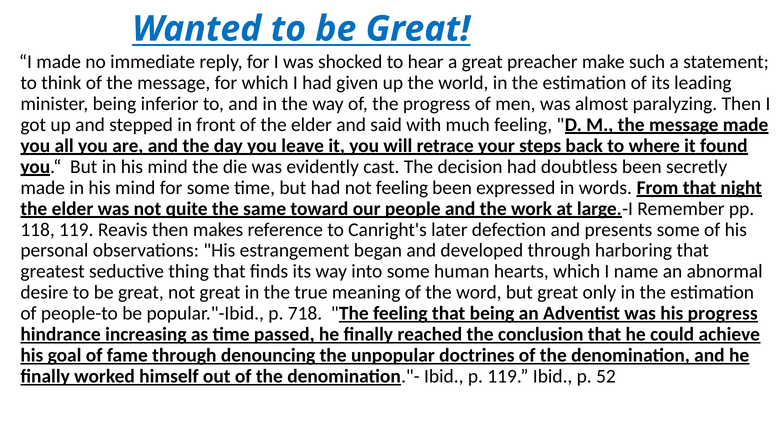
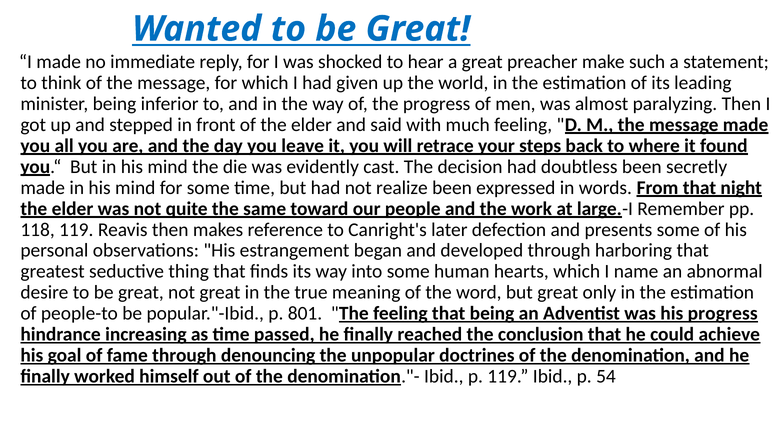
not feeling: feeling -> realize
718: 718 -> 801
52: 52 -> 54
